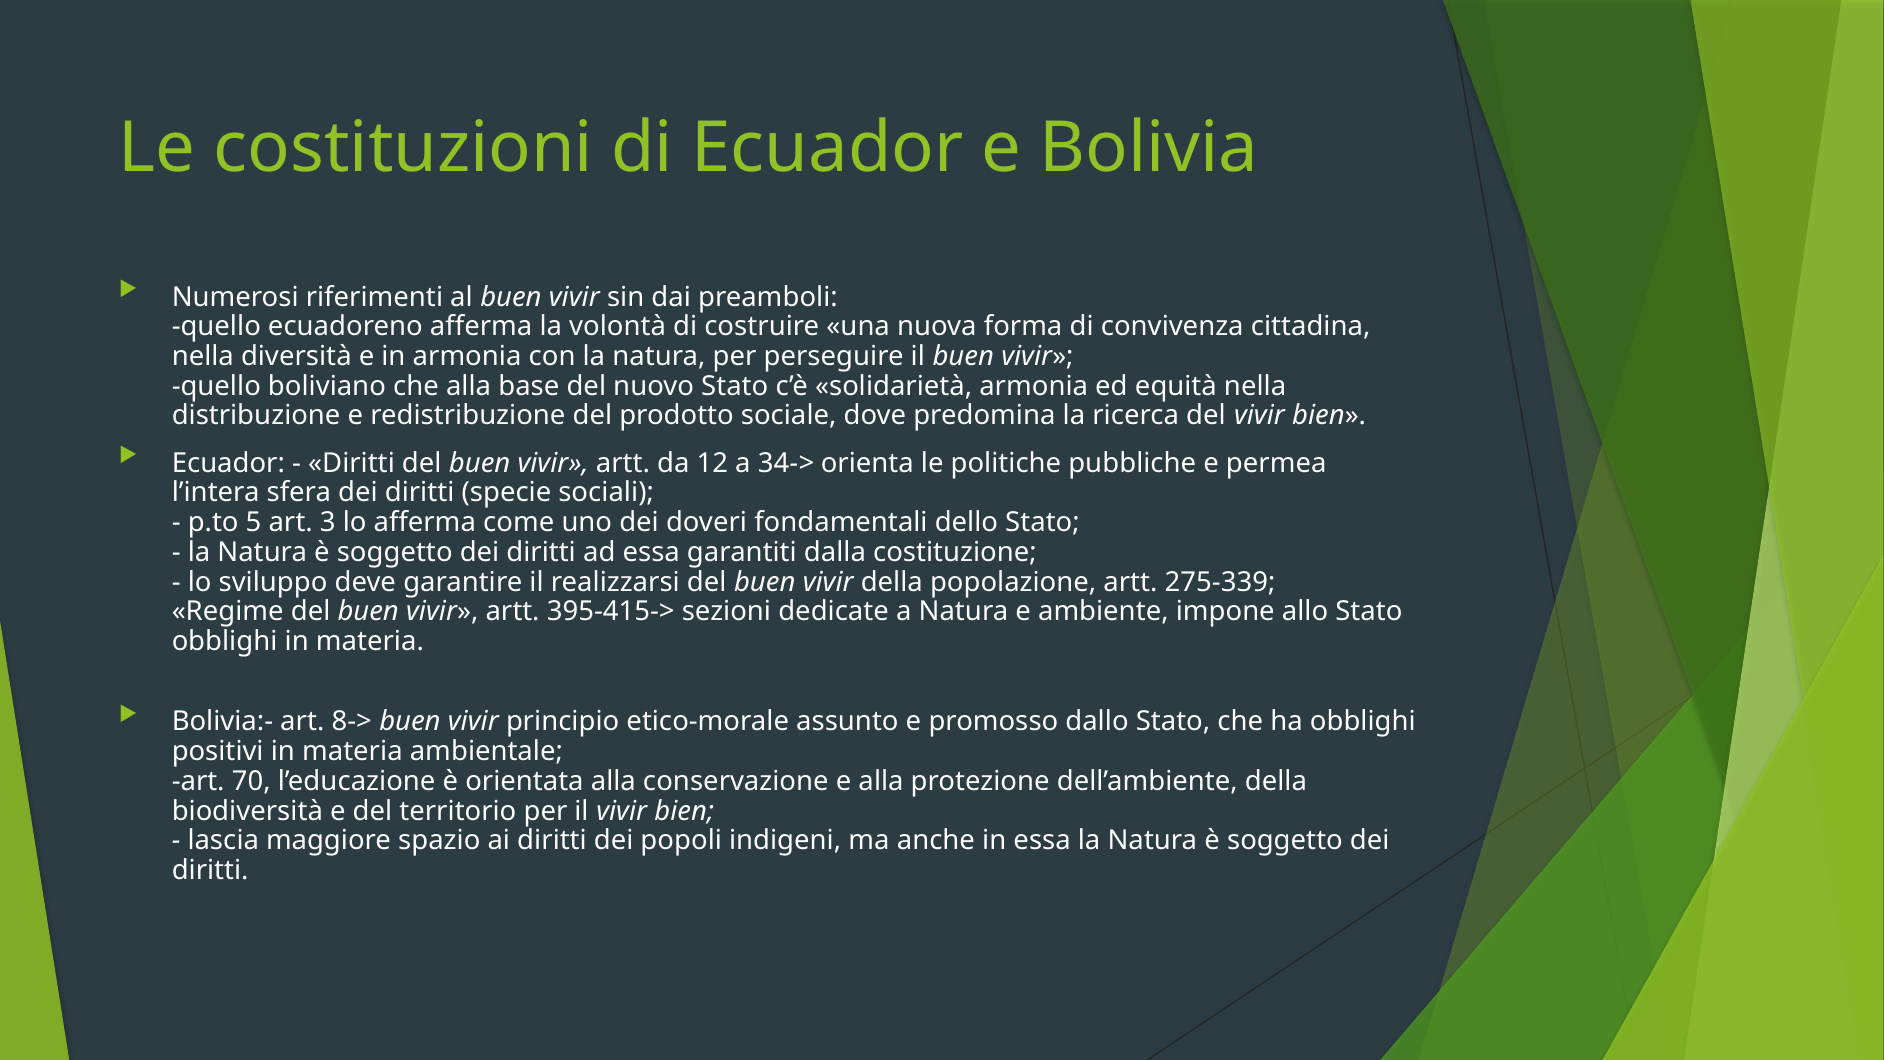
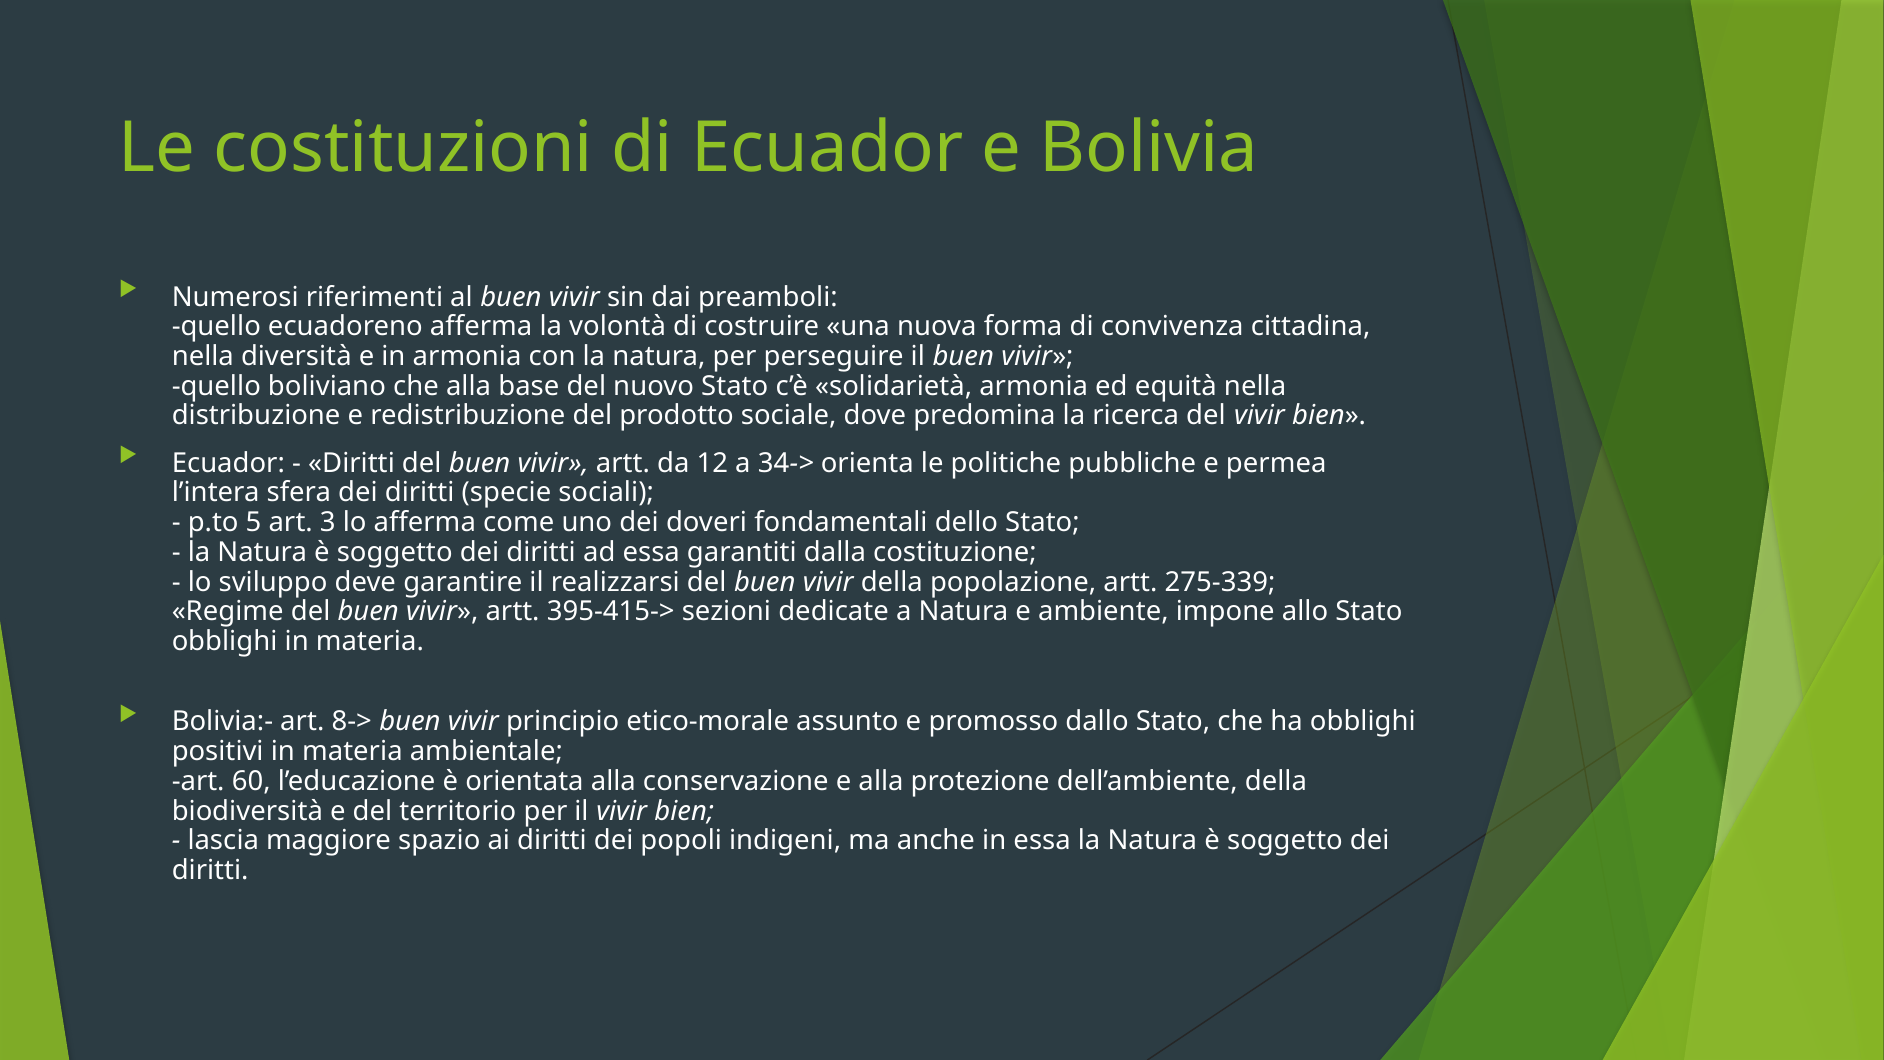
70: 70 -> 60
